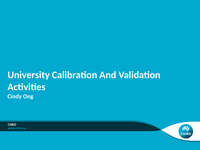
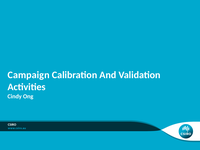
University: University -> Campaign
